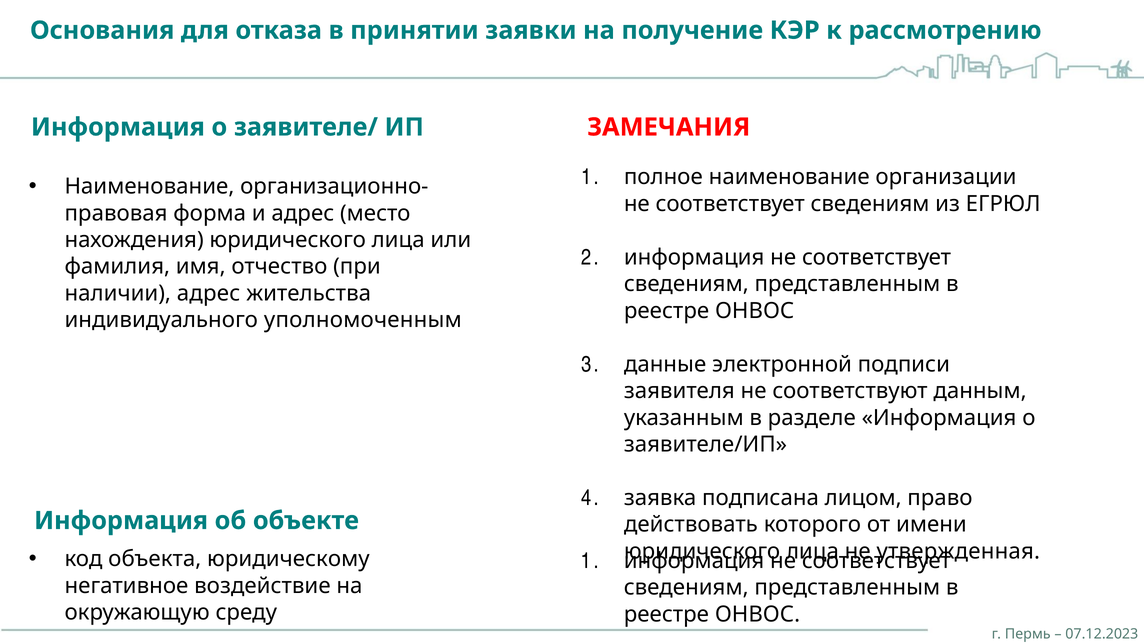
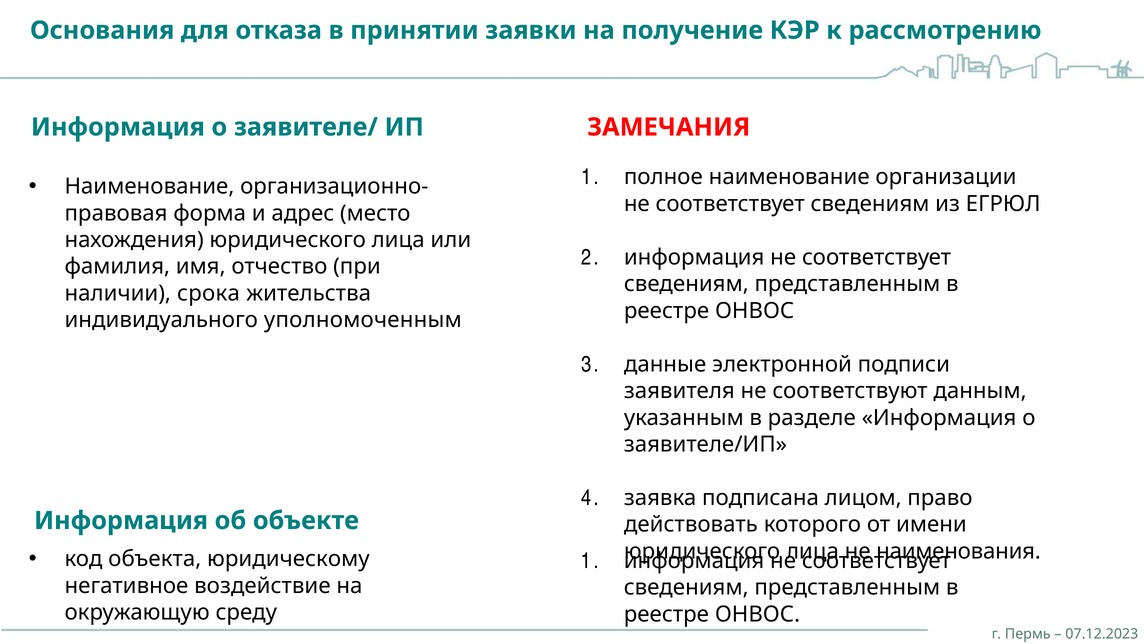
наличии адрес: адрес -> срока
утвержденная: утвержденная -> наименования
